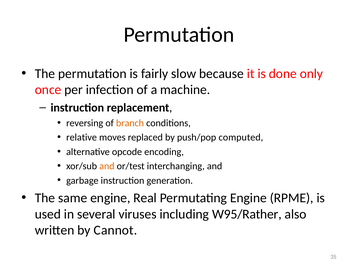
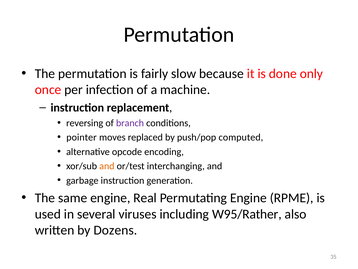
branch colour: orange -> purple
relative: relative -> pointer
Cannot: Cannot -> Dozens
